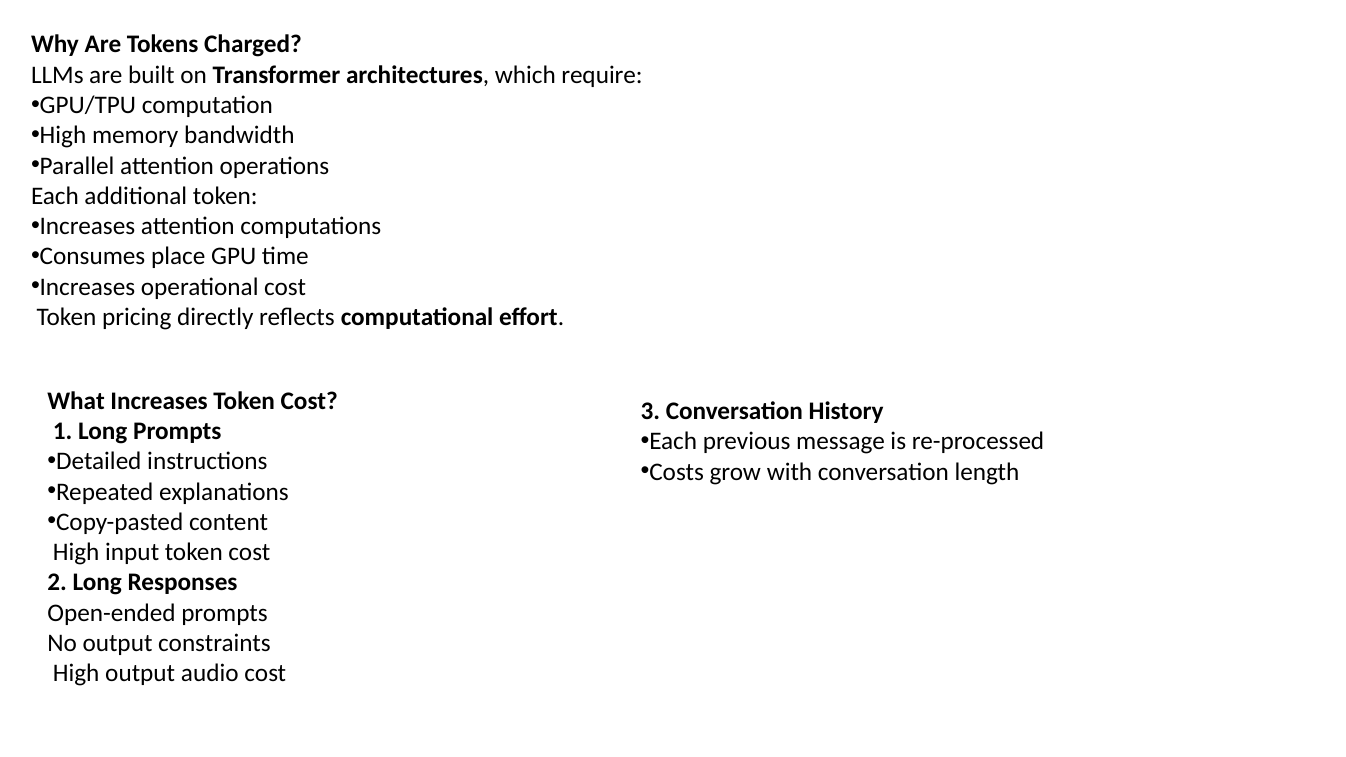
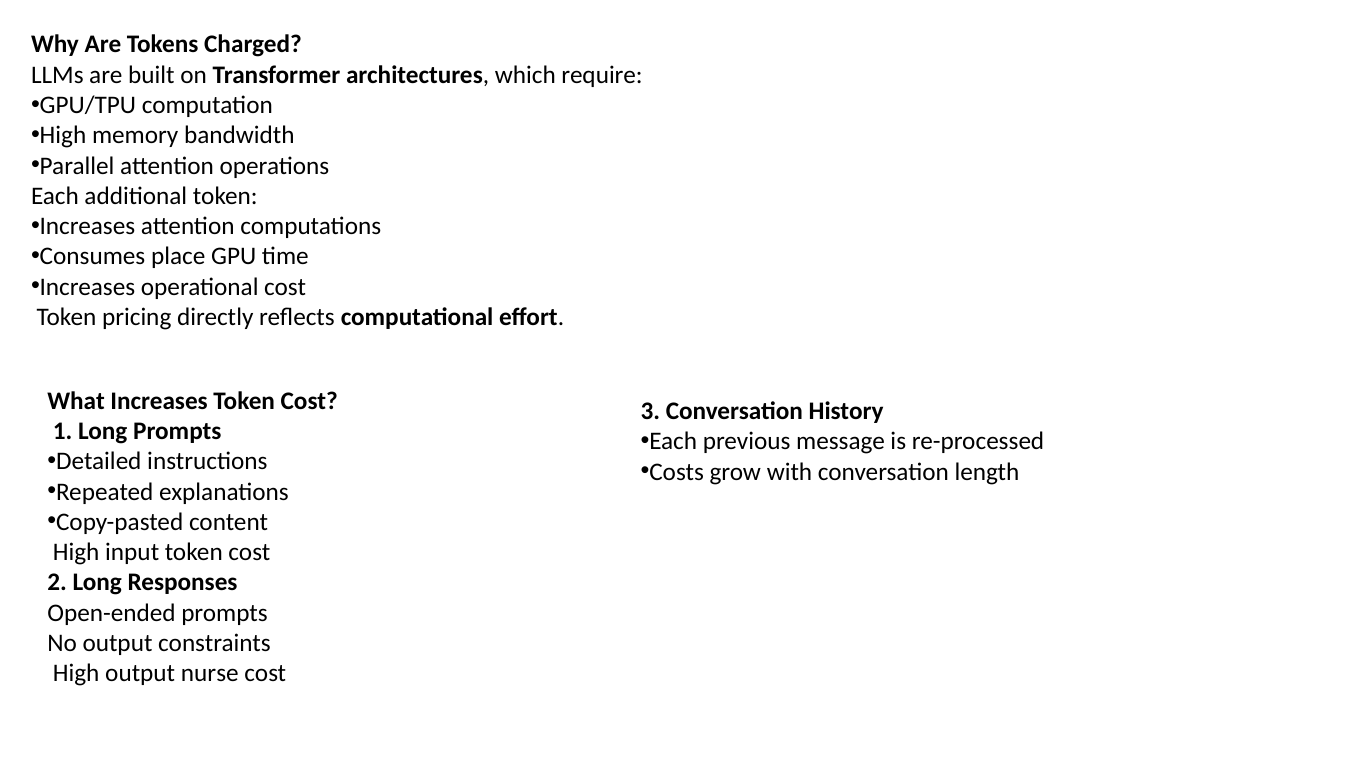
audio: audio -> nurse
